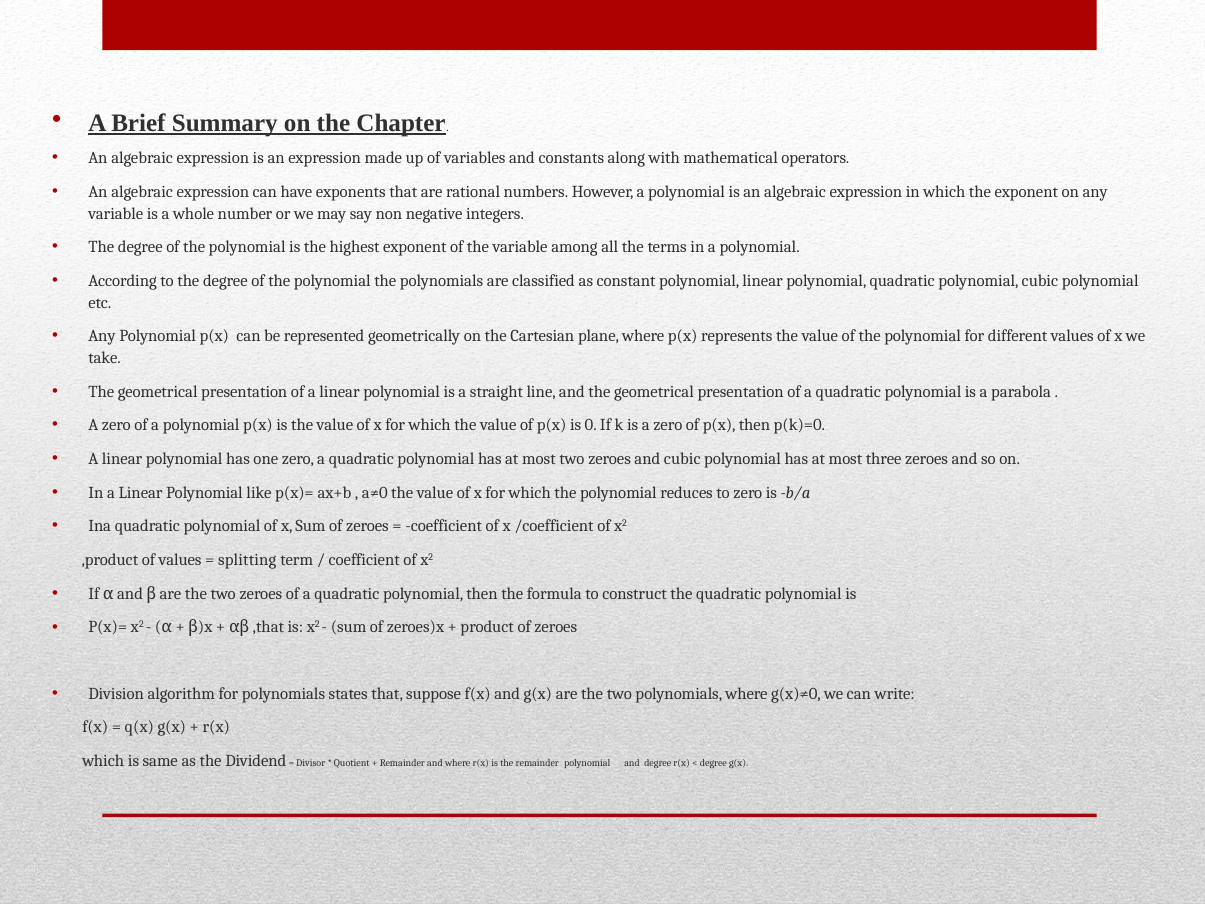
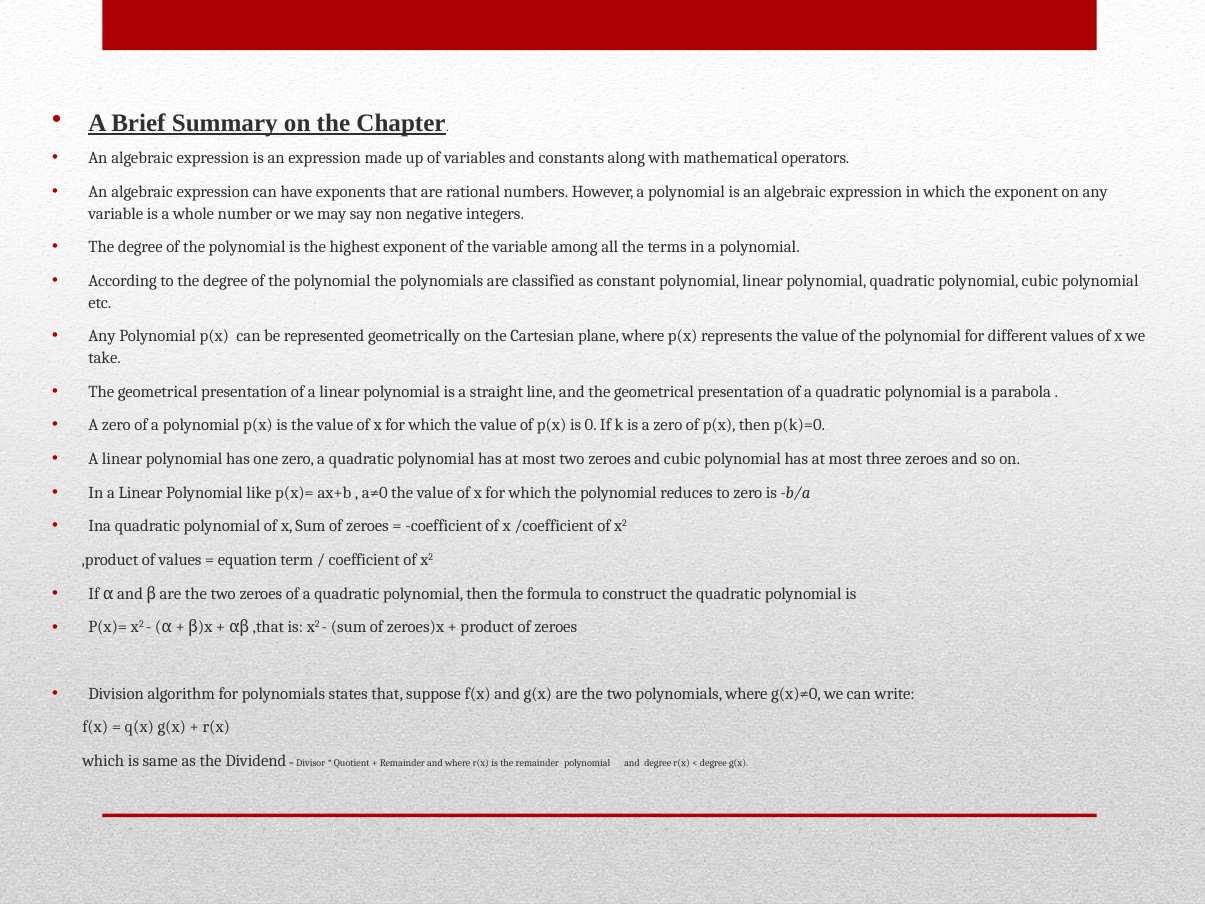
splitting: splitting -> equation
